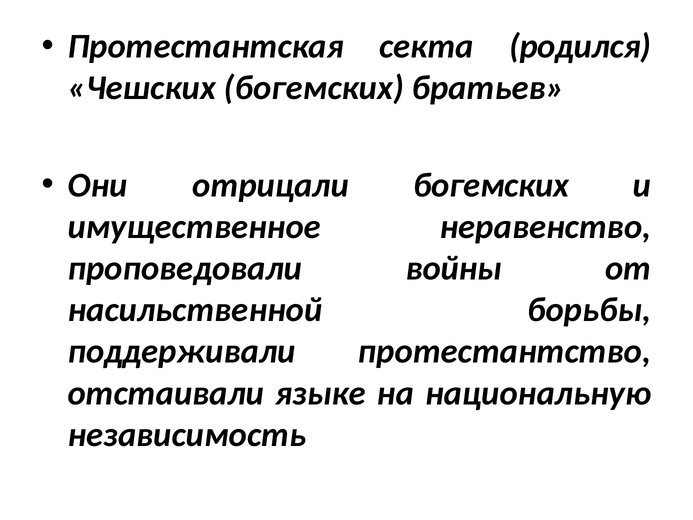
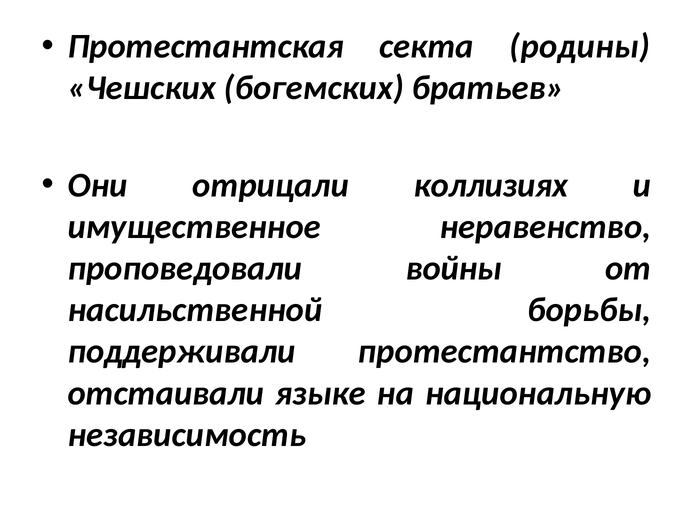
родился: родился -> родины
отрицали богемских: богемских -> коллизиях
